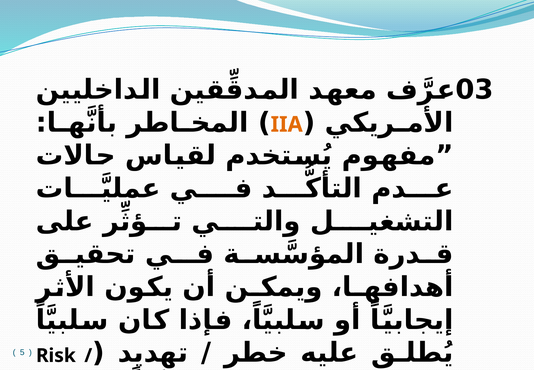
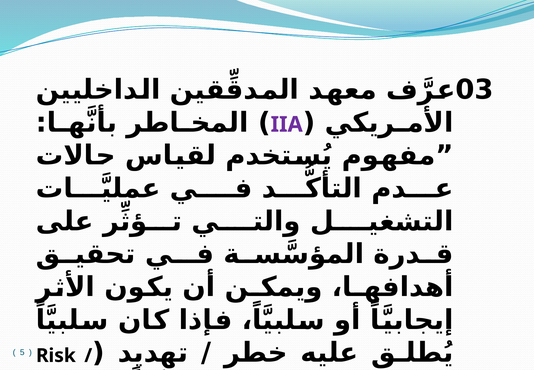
IIA colour: orange -> purple
